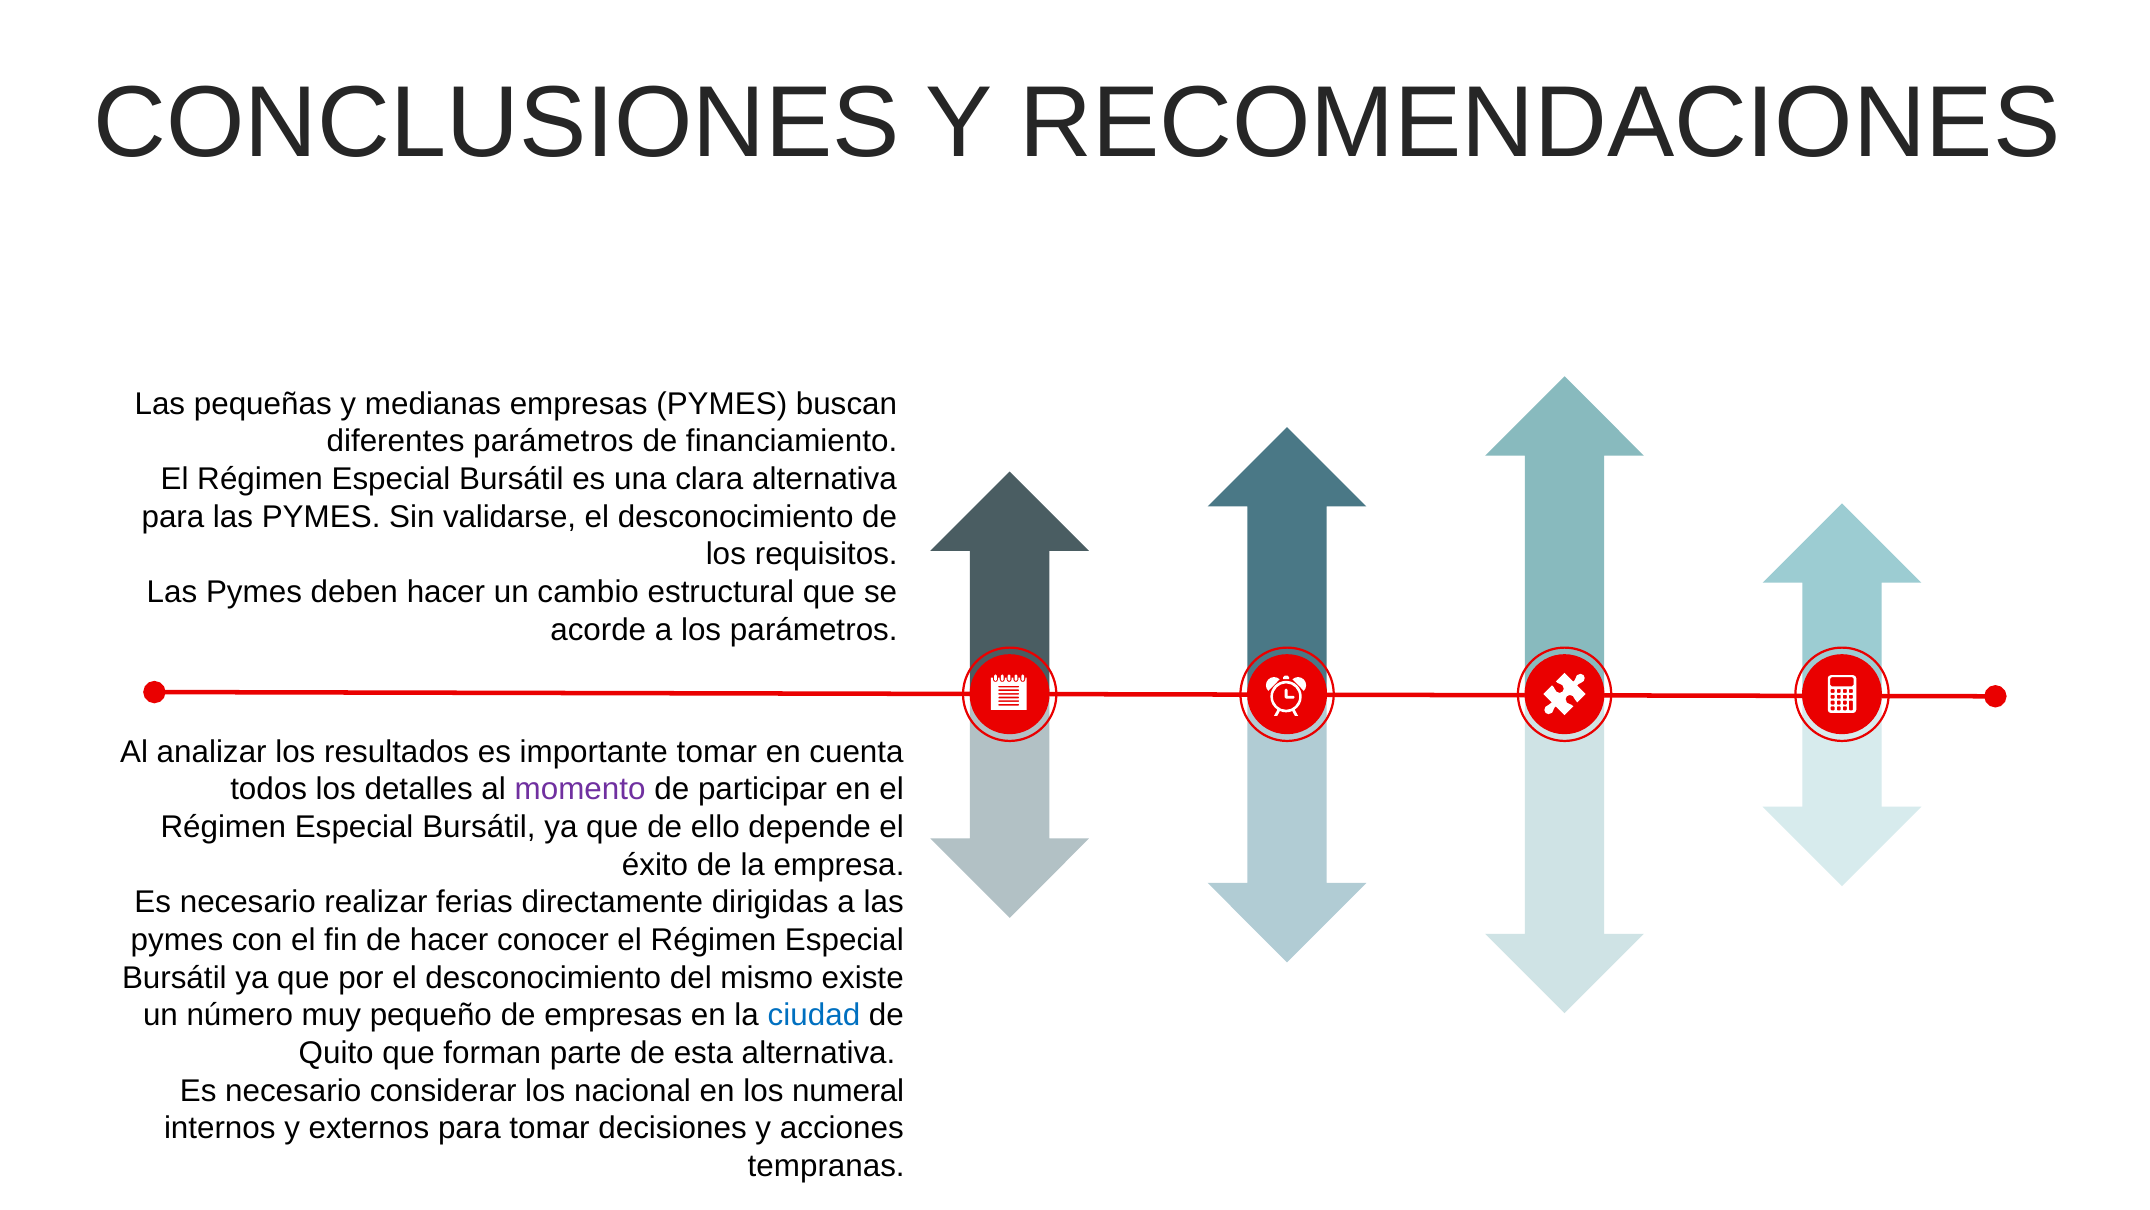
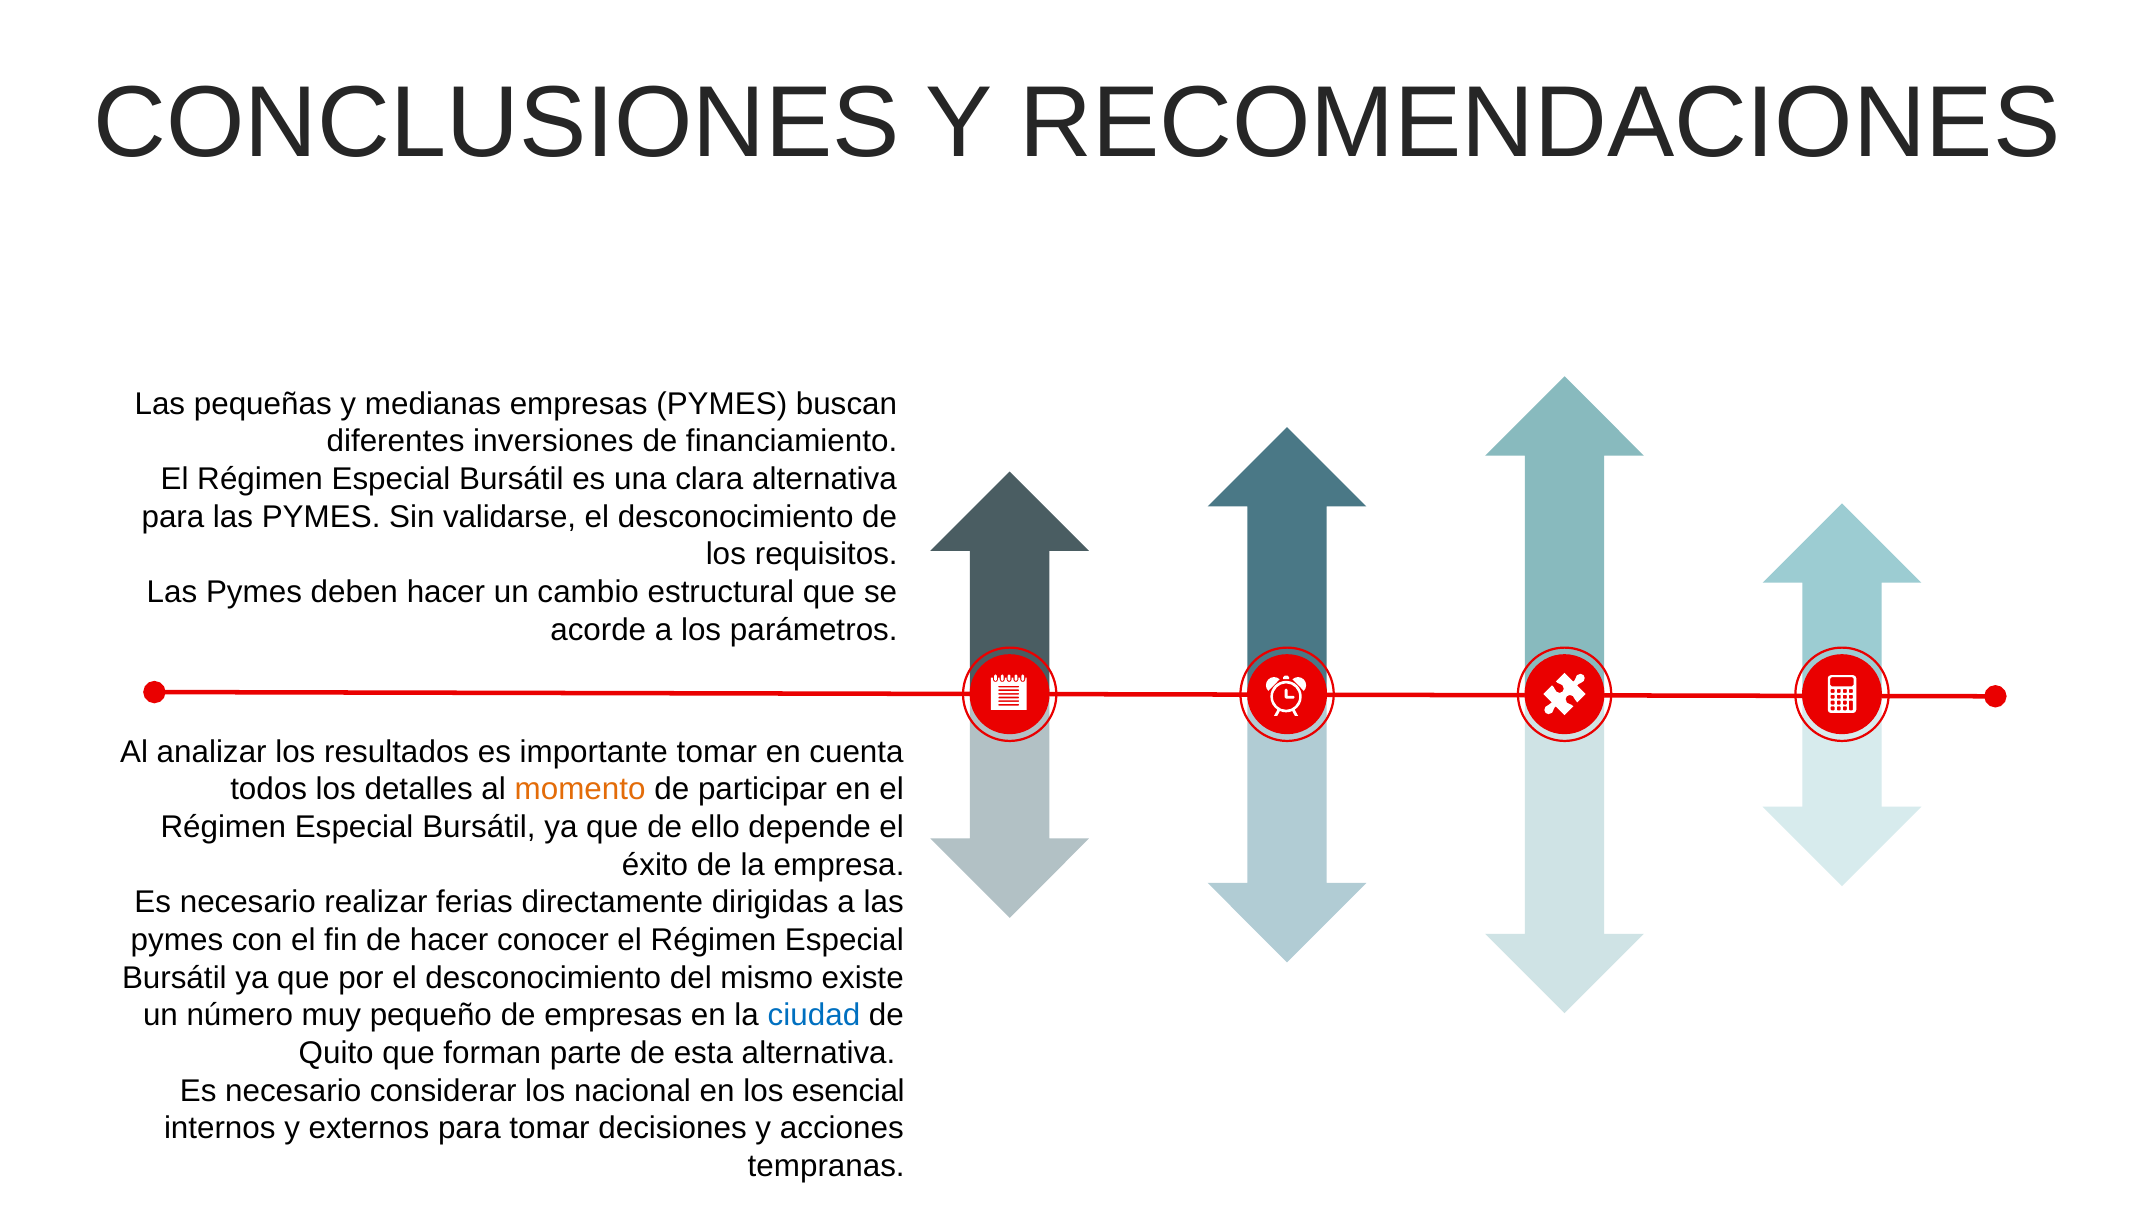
diferentes parámetros: parámetros -> inversiones
momento colour: purple -> orange
numeral: numeral -> esencial
